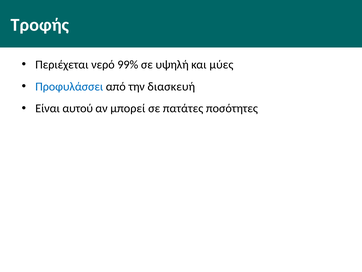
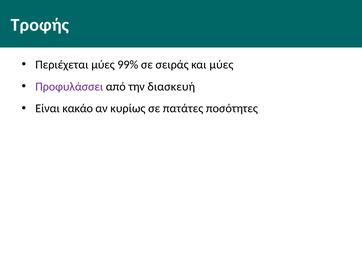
Περιέχεται νερό: νερό -> μύες
υψηλή: υψηλή -> σειράς
Προφυλάσσει colour: blue -> purple
αυτού: αυτού -> κακάο
μπορεί: μπορεί -> κυρίως
